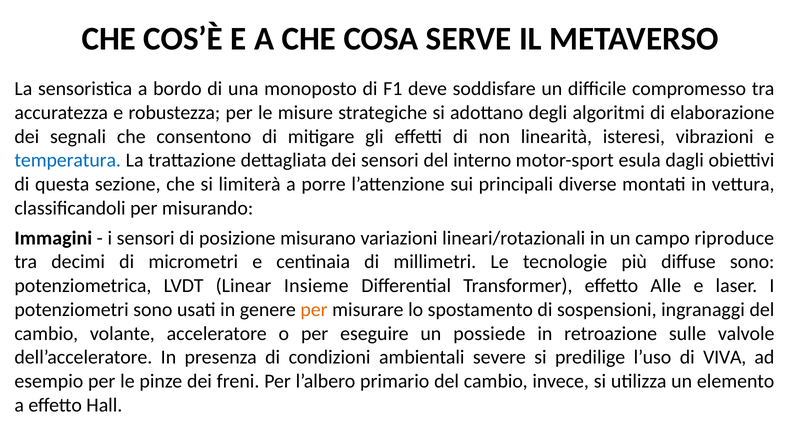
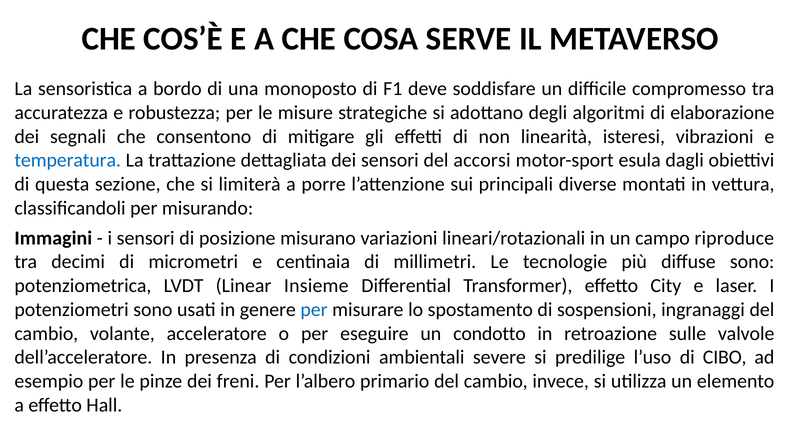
interno: interno -> accorsi
Alle: Alle -> City
per at (314, 310) colour: orange -> blue
possiede: possiede -> condotto
VIVA: VIVA -> CIBO
